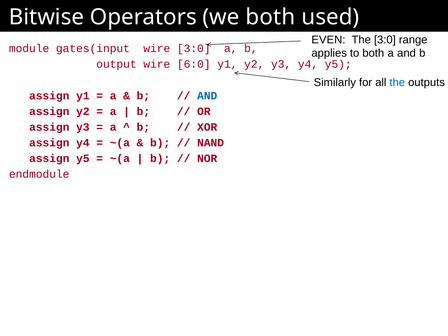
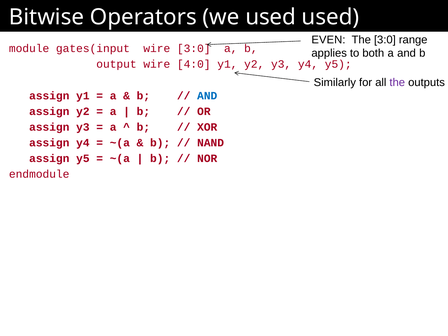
we both: both -> used
6:0: 6:0 -> 4:0
the at (397, 82) colour: blue -> purple
